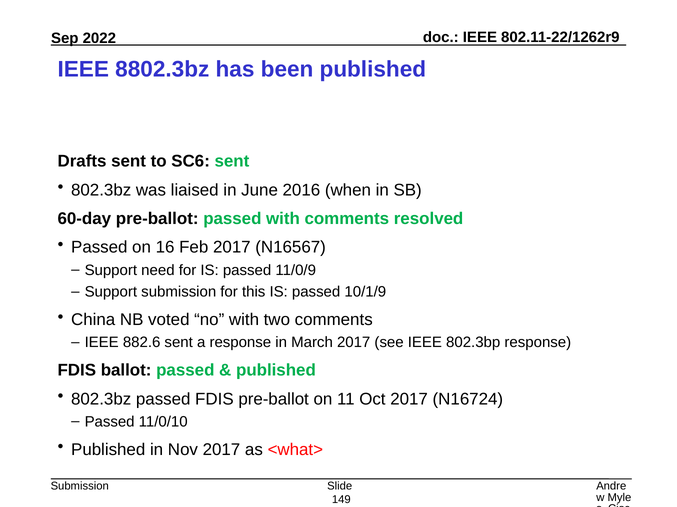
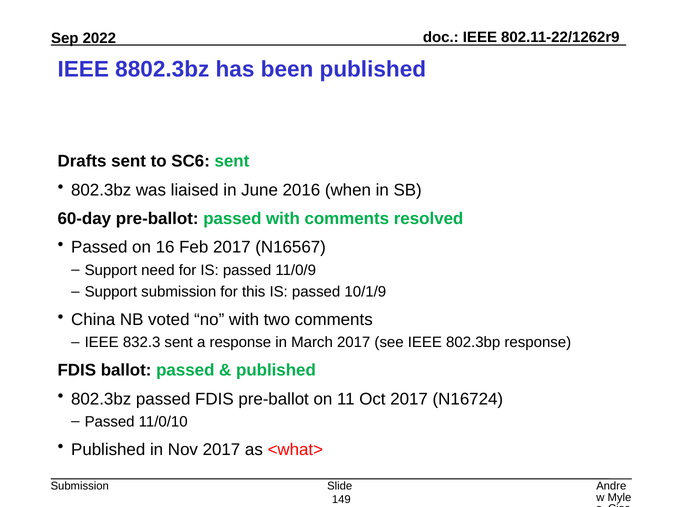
882.6: 882.6 -> 832.3
